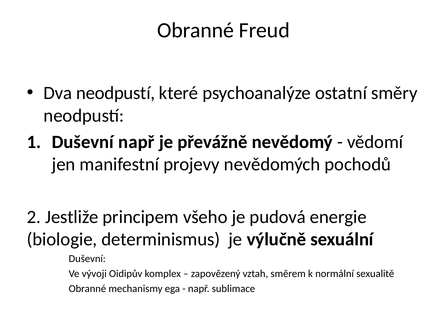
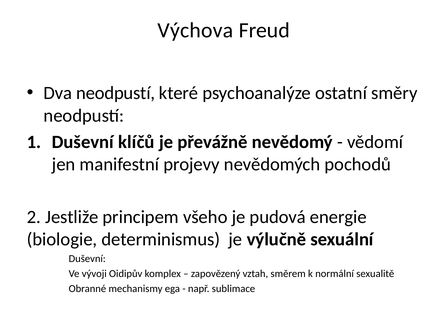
Obranné at (196, 30): Obranné -> Výchova
Duševní např: např -> klíčů
